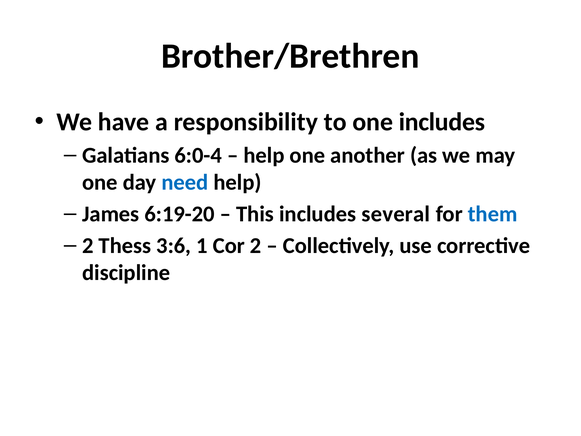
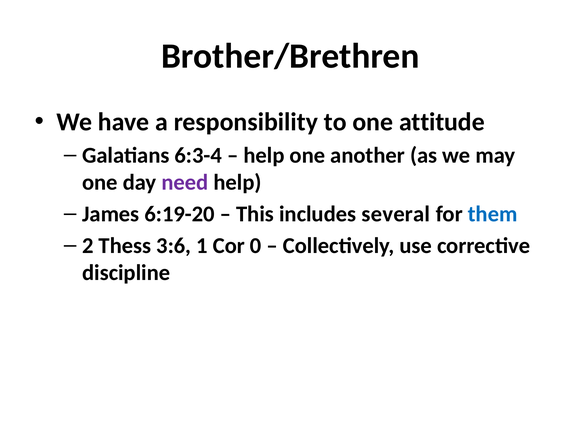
one includes: includes -> attitude
6:0-4: 6:0-4 -> 6:3-4
need colour: blue -> purple
Cor 2: 2 -> 0
